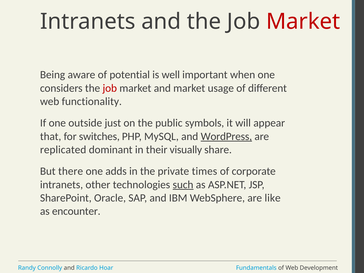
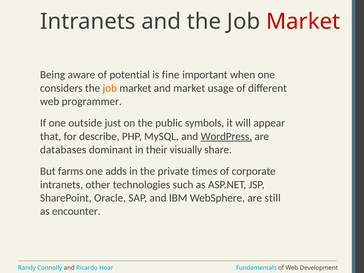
well: well -> fine
job at (110, 88) colour: red -> orange
functionality: functionality -> programmer
switches: switches -> describe
replicated: replicated -> databases
there: there -> farms
such underline: present -> none
like: like -> still
